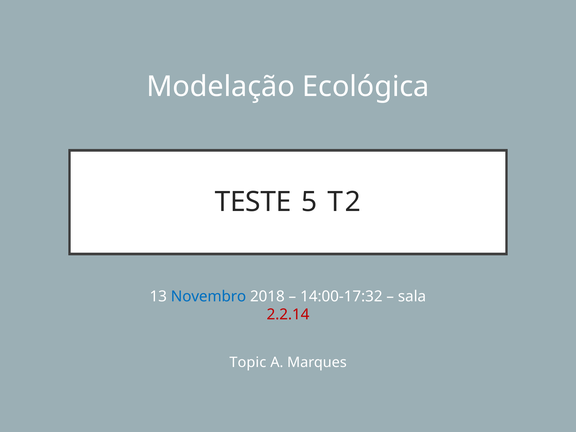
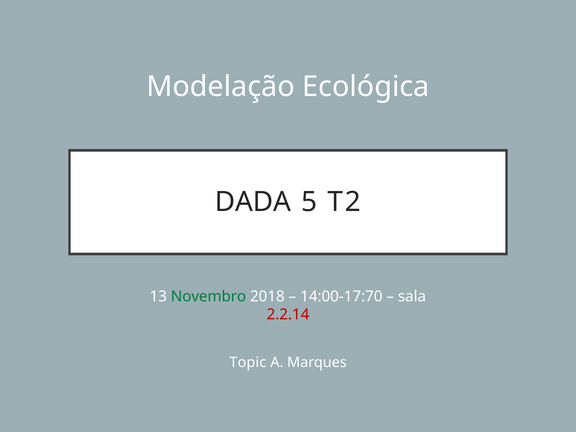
TESTE: TESTE -> DADA
Novembro colour: blue -> green
14:00-17:32: 14:00-17:32 -> 14:00-17:70
